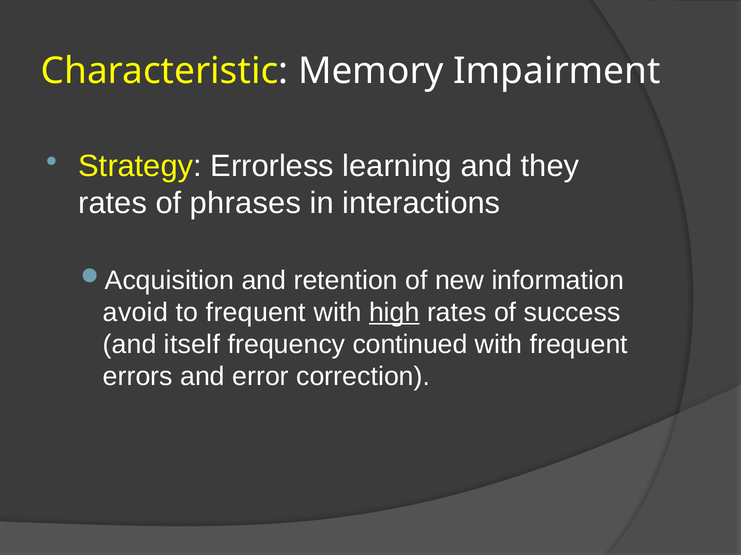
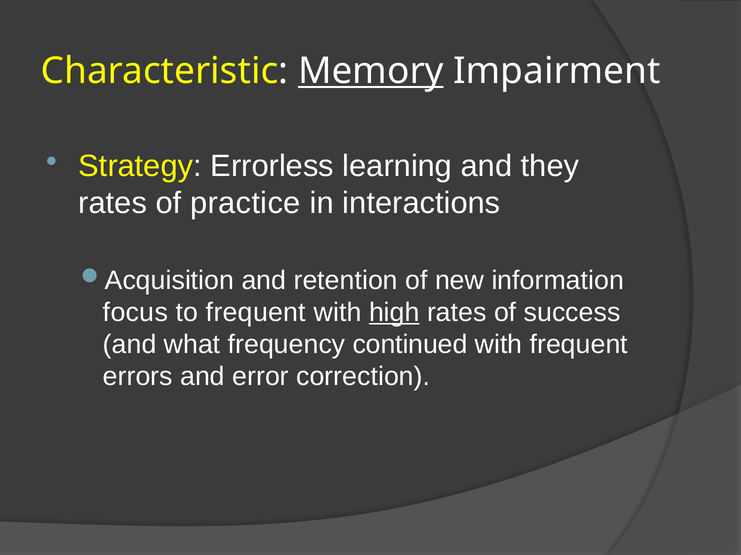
Memory underline: none -> present
phrases: phrases -> practice
avoid: avoid -> focus
itself: itself -> what
